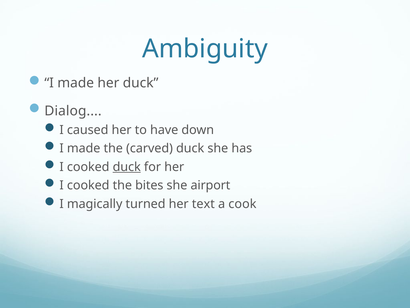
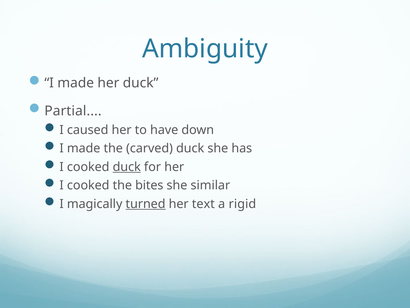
Dialog: Dialog -> Partial
airport: airport -> similar
turned underline: none -> present
cook: cook -> rigid
